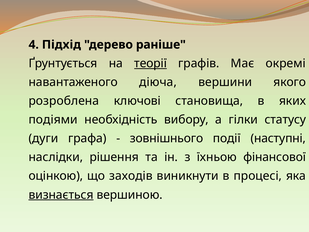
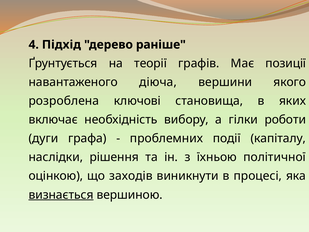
теорії underline: present -> none
окремі: окремі -> позиції
подіями: подіями -> включає
статусу: статусу -> роботи
зовнішнього: зовнішнього -> проблемних
наступні: наступні -> капіталу
фінансової: фінансової -> політичної
